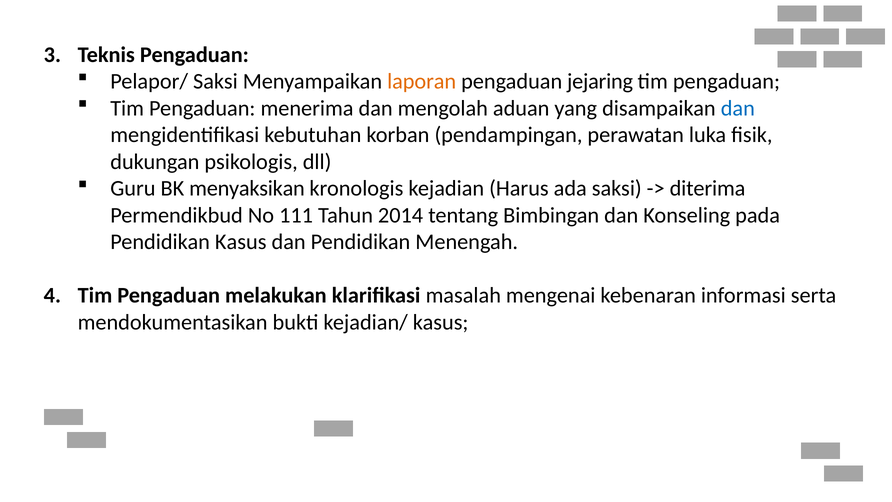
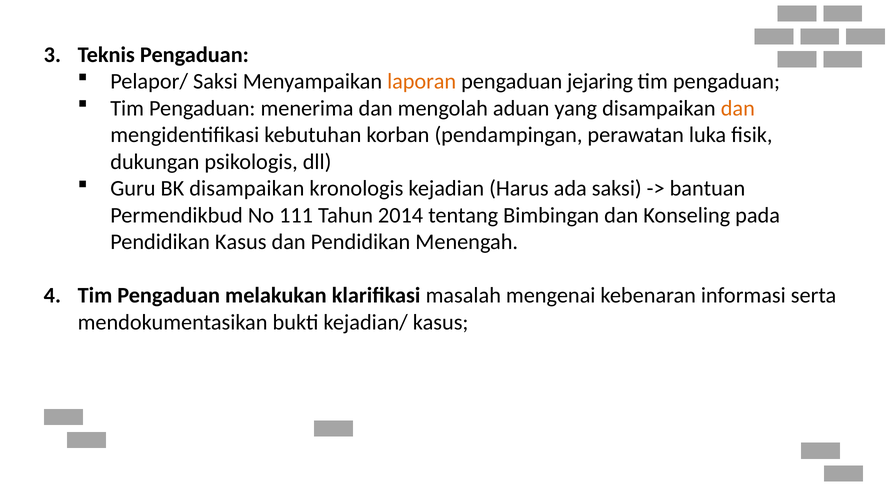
dan at (738, 108) colour: blue -> orange
BK menyaksikan: menyaksikan -> disampaikan
diterima: diterima -> bantuan
